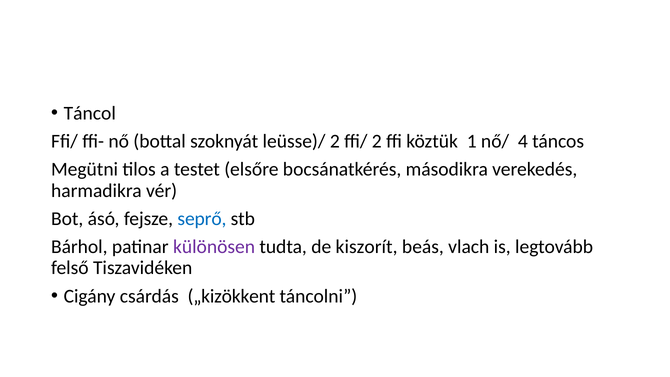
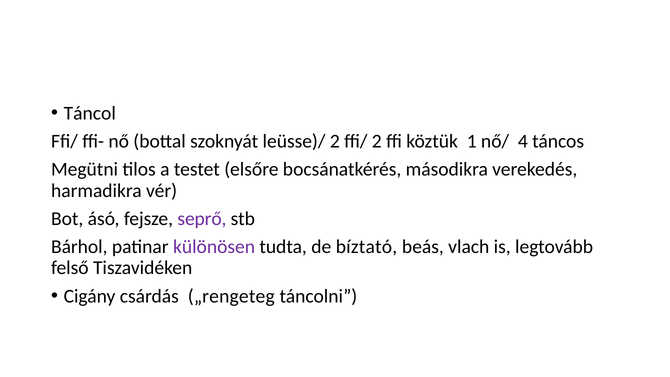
seprő colour: blue -> purple
kiszorít: kiszorít -> bíztató
„kizökkent: „kizökkent -> „rengeteg
